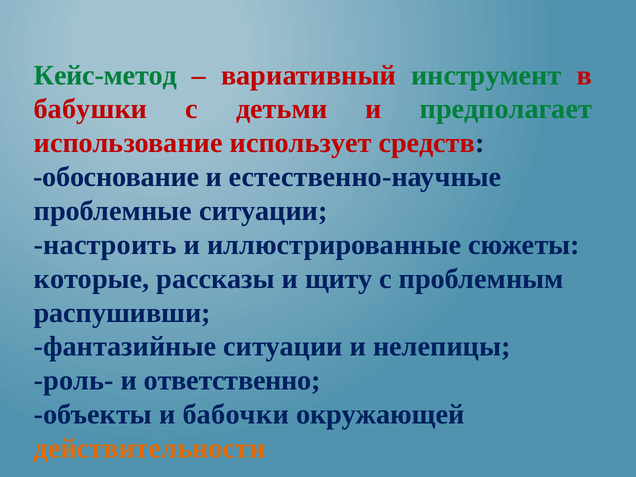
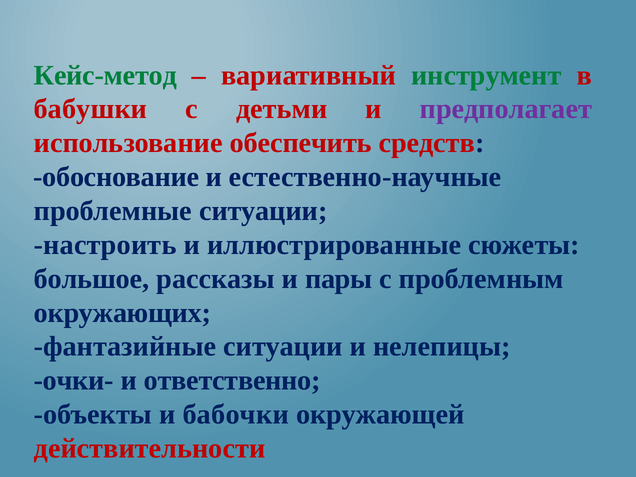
предполагает colour: green -> purple
использует: использует -> обеспечить
которые: которые -> большое
щиту: щиту -> пары
распушивши: распушивши -> окружающих
роль-: роль- -> очки-
действительности colour: orange -> red
